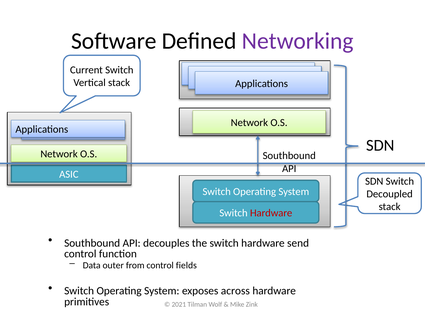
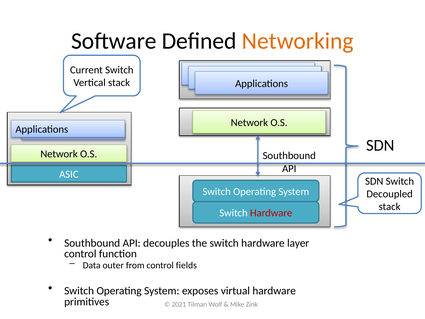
Networking colour: purple -> orange
send: send -> layer
across: across -> virtual
